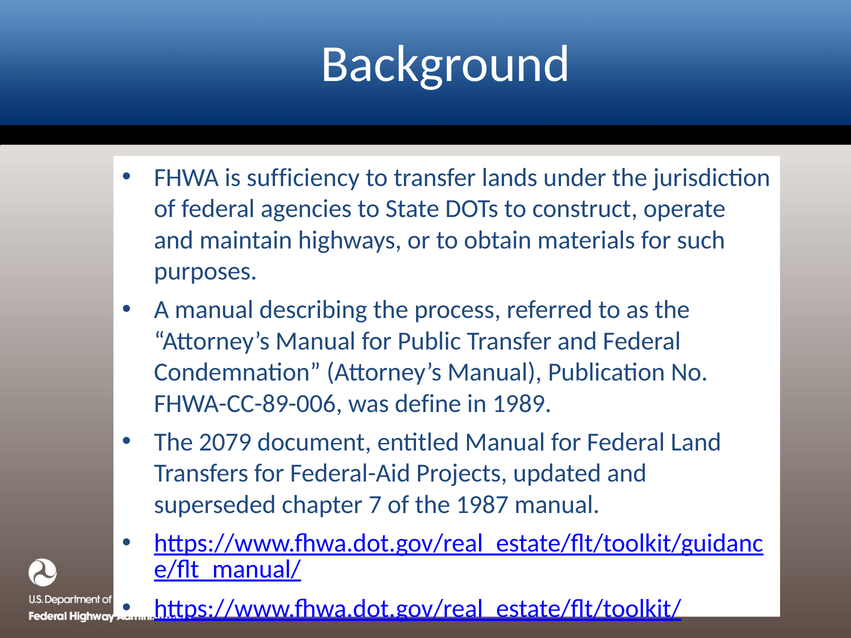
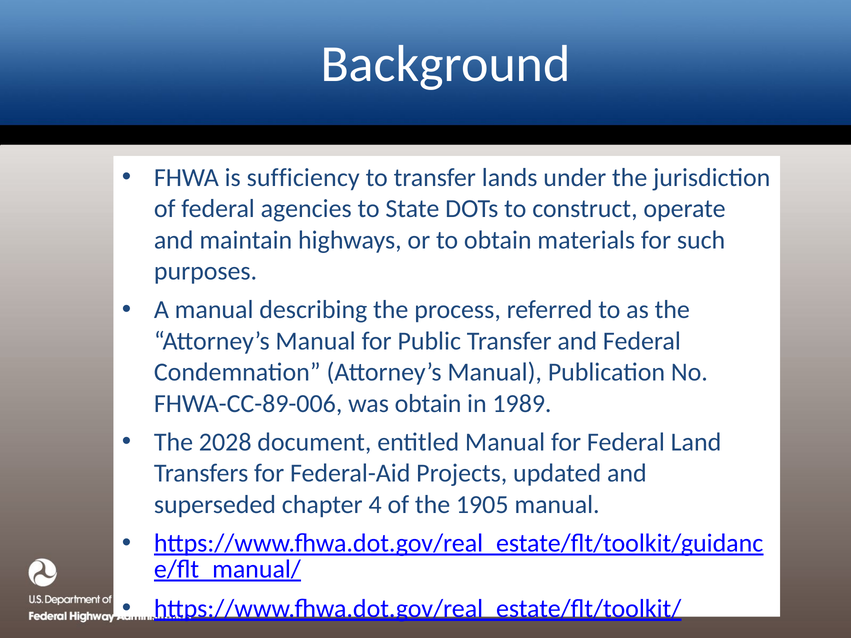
was define: define -> obtain
2079: 2079 -> 2028
7: 7 -> 4
1987: 1987 -> 1905
